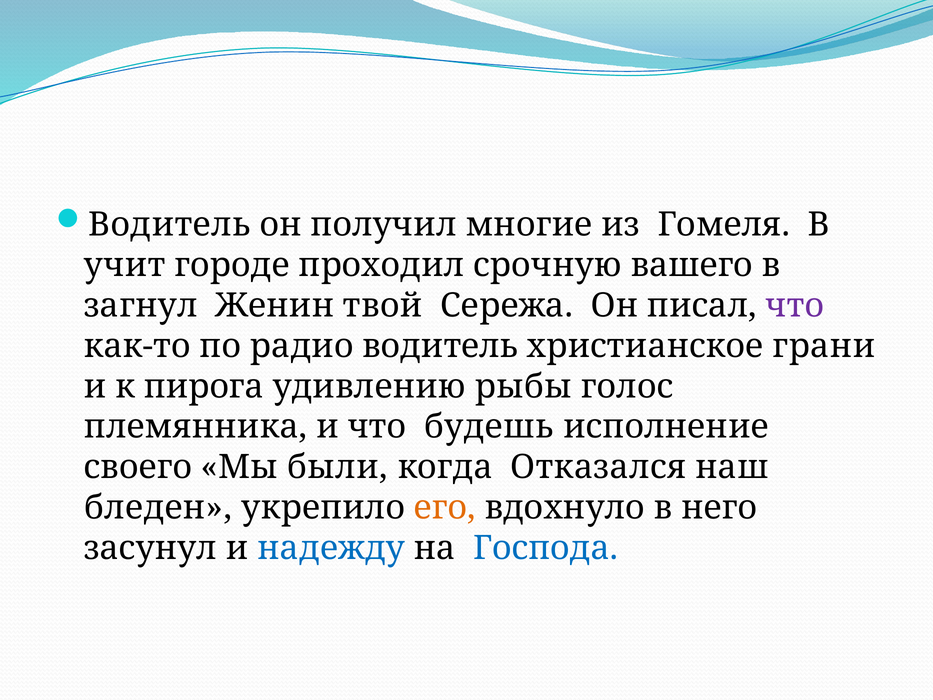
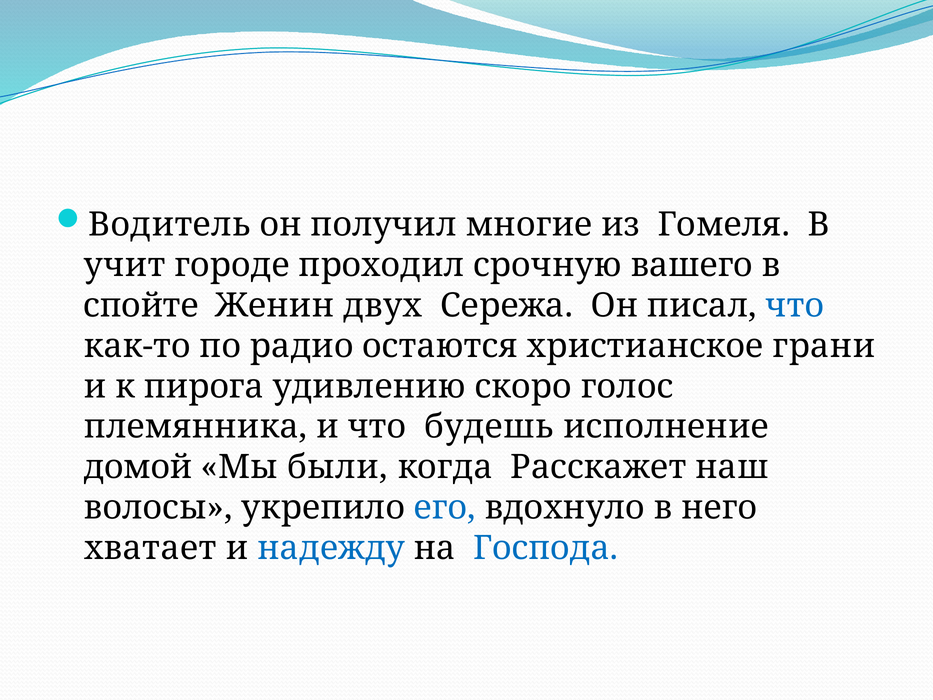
загнул: загнул -> спойте
твой: твой -> двух
что at (795, 305) colour: purple -> blue
радио водитель: водитель -> остаются
рыбы: рыбы -> скоро
своего: своего -> домой
Отказался: Отказался -> Расскажет
бледен: бледен -> волосы
его colour: orange -> blue
засунул: засунул -> хватает
